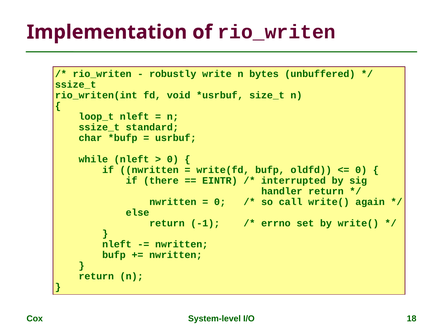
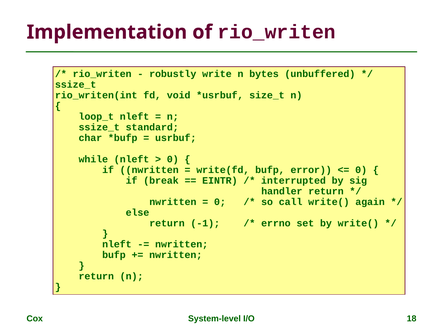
oldfd: oldfd -> error
there: there -> break
